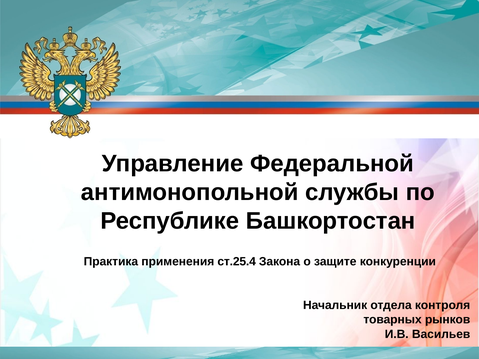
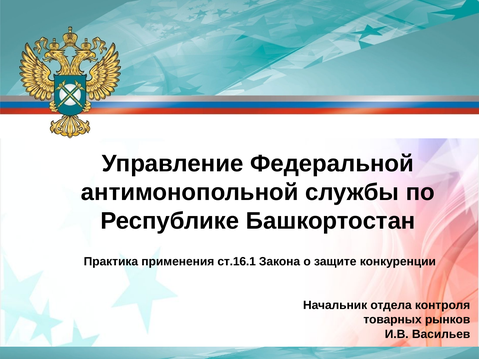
ст.25.4: ст.25.4 -> ст.16.1
